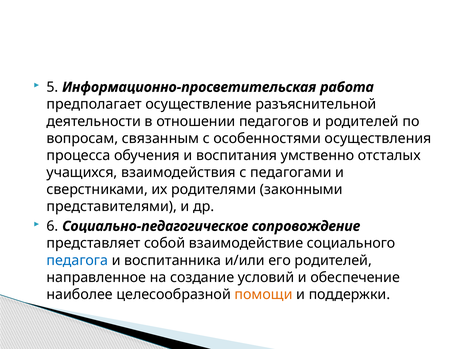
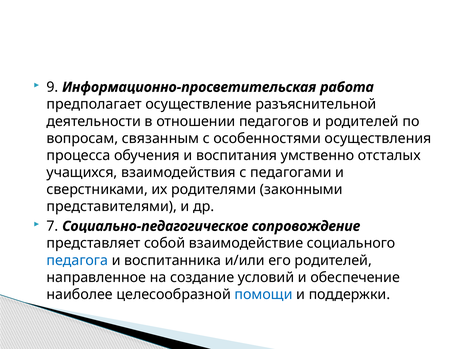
5: 5 -> 9
6: 6 -> 7
помощи colour: orange -> blue
